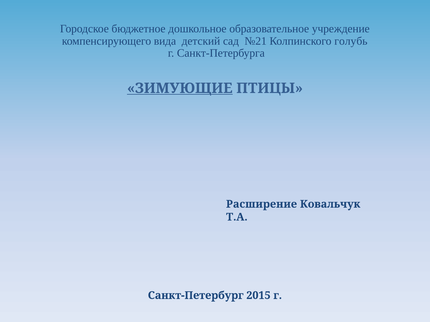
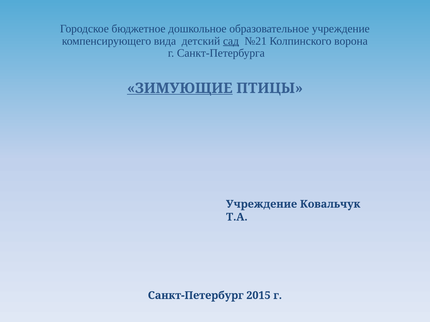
сад underline: none -> present
голубь: голубь -> ворона
Расширение at (262, 204): Расширение -> Учреждение
